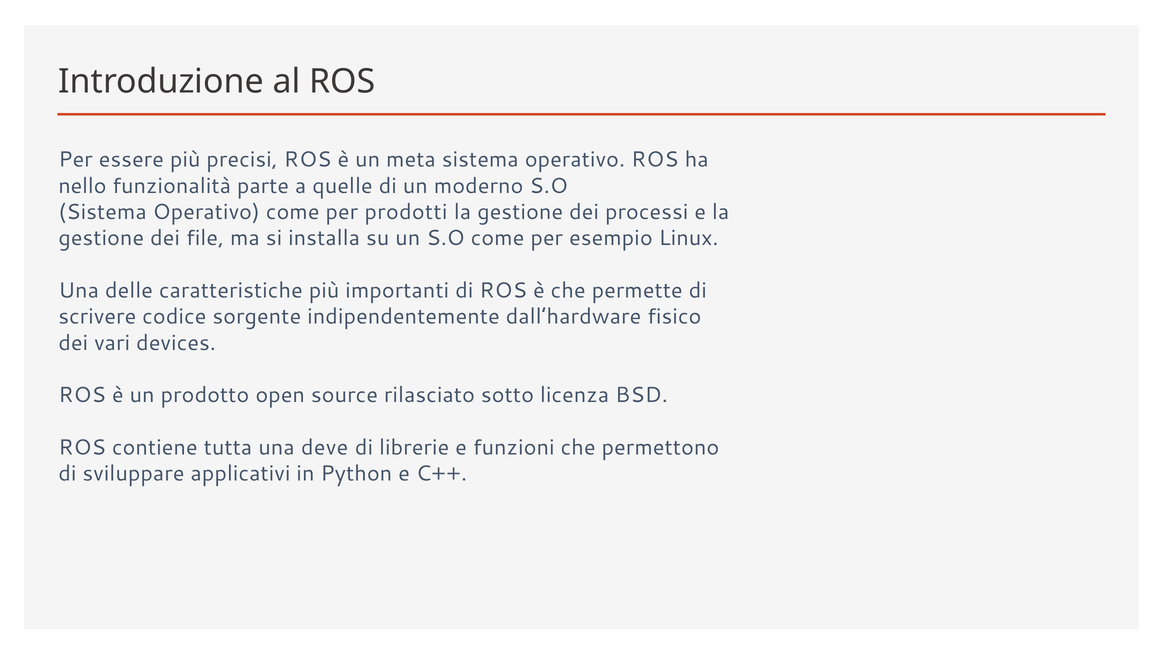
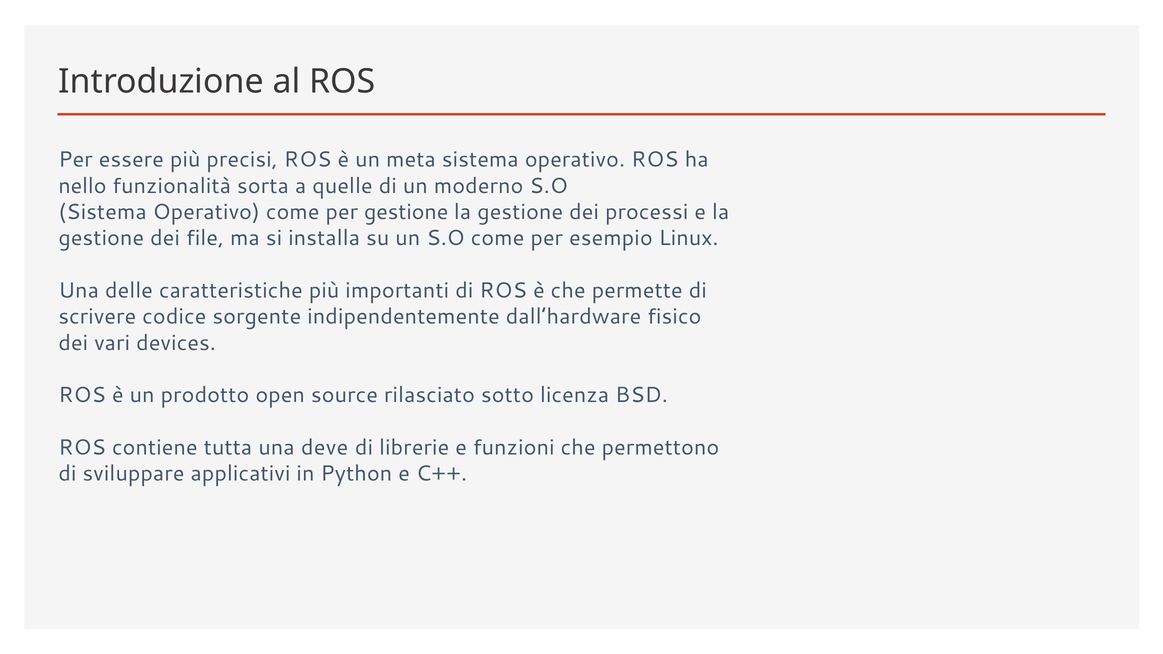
parte: parte -> sorta
per prodotti: prodotti -> gestione
